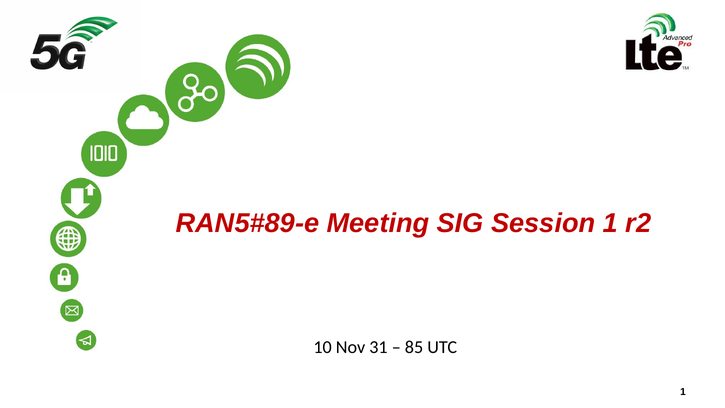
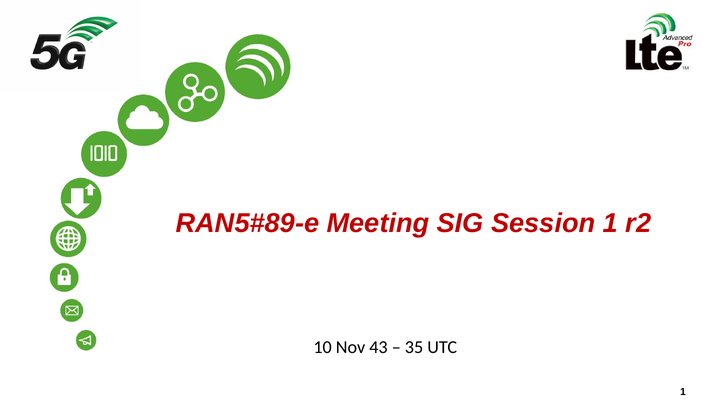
31: 31 -> 43
85: 85 -> 35
